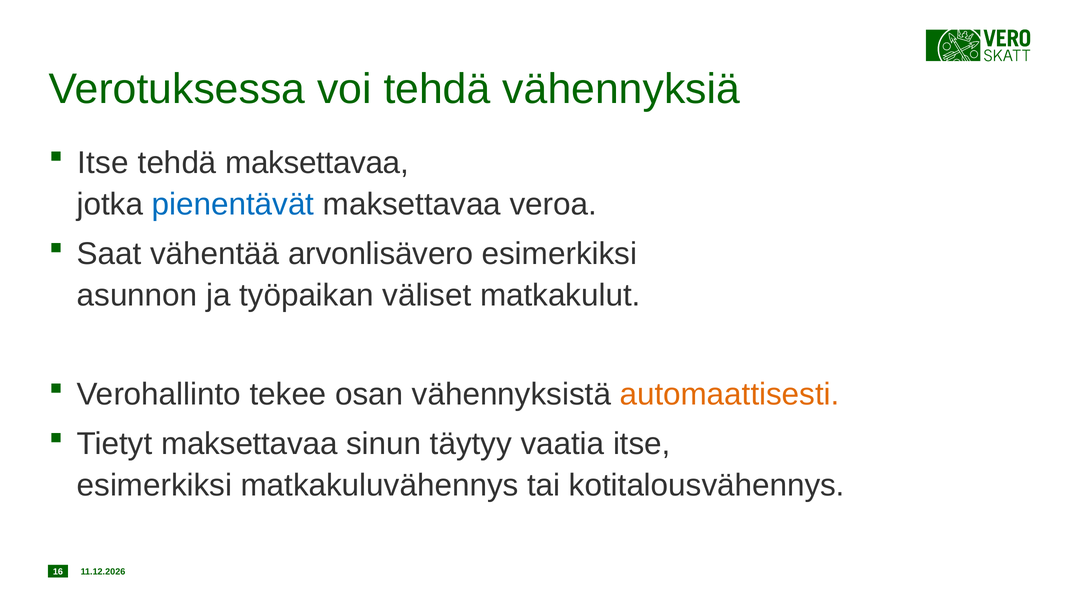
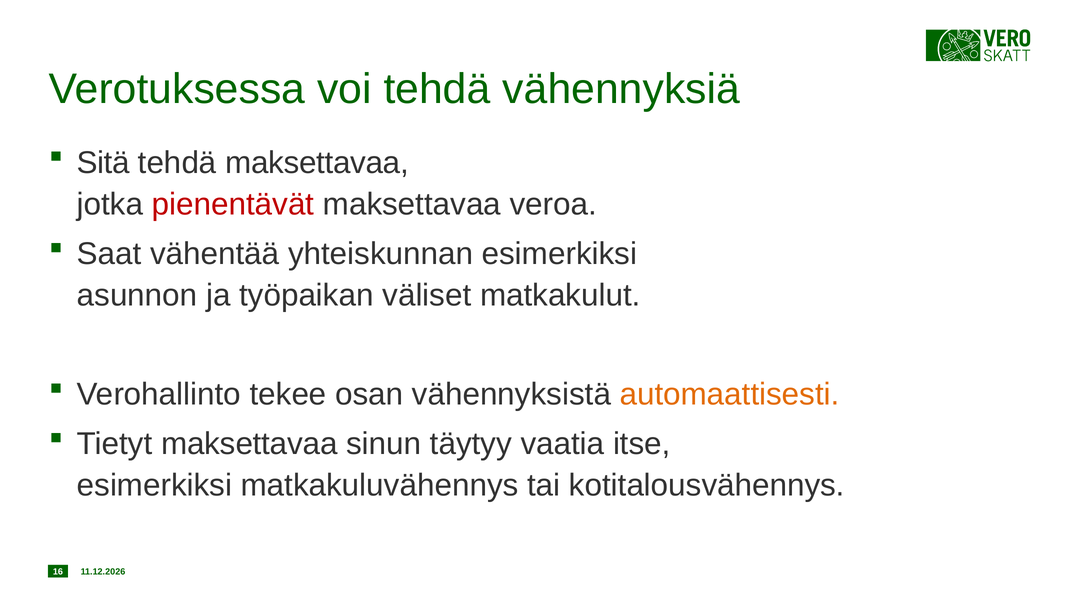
Itse at (103, 163): Itse -> Sitä
pienentävät colour: blue -> red
arvonlisävero: arvonlisävero -> yhteiskunnan
